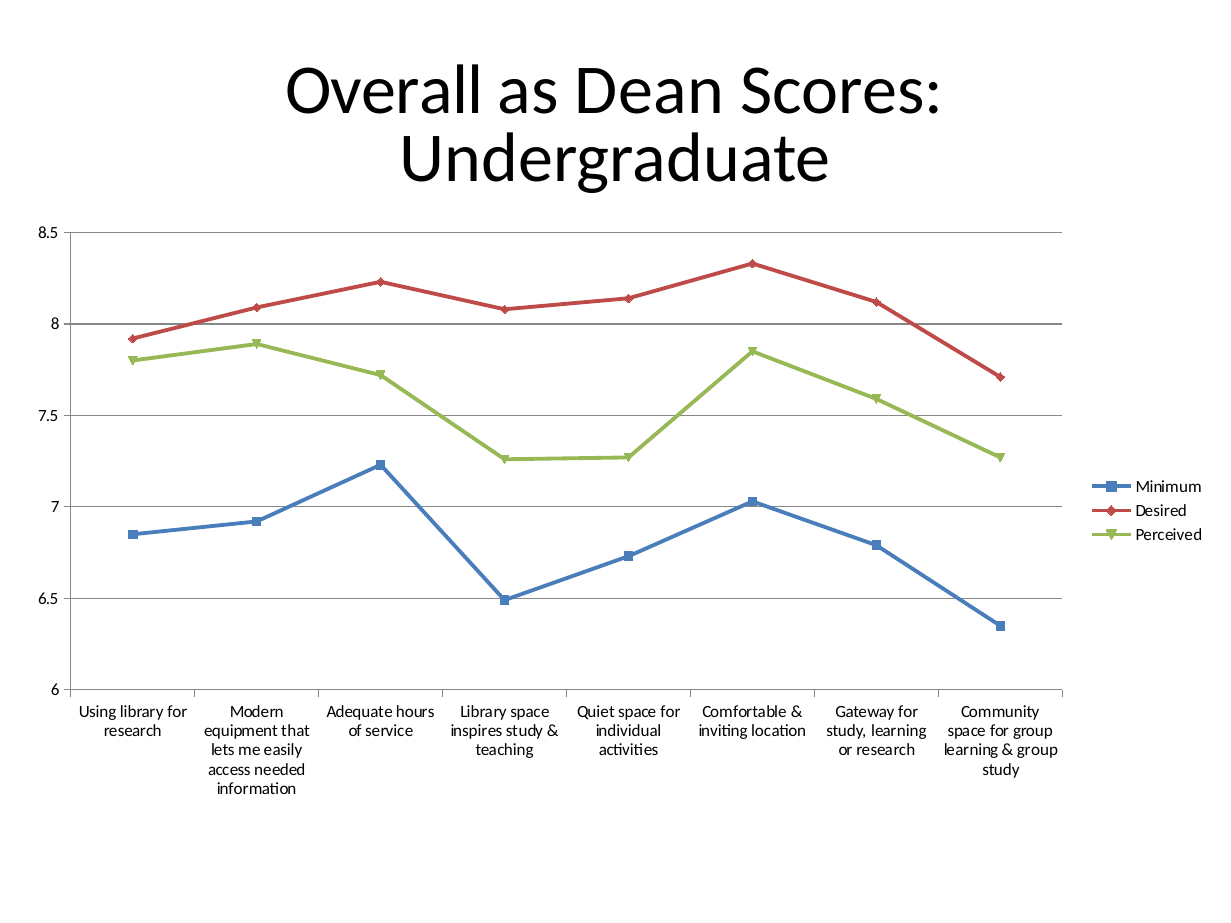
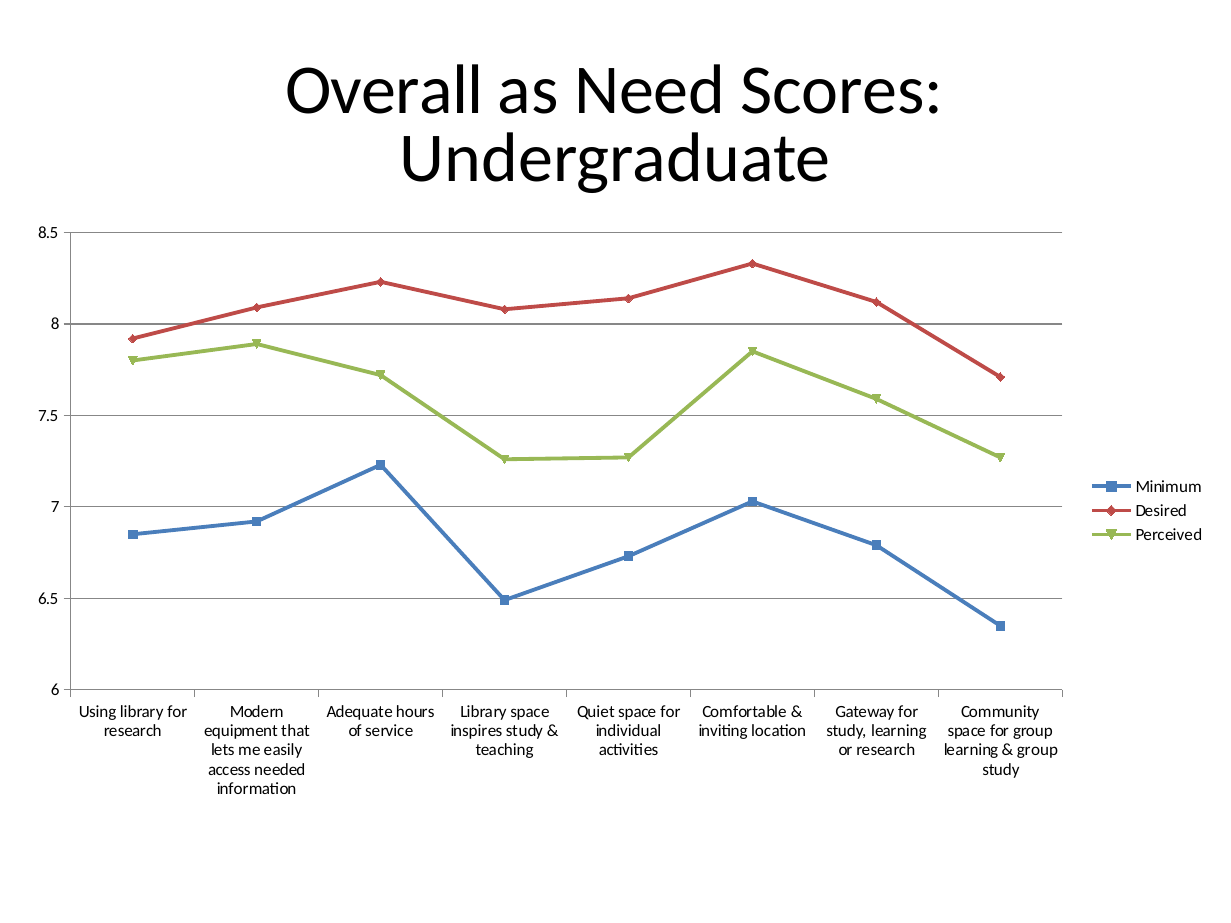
Dean: Dean -> Need
